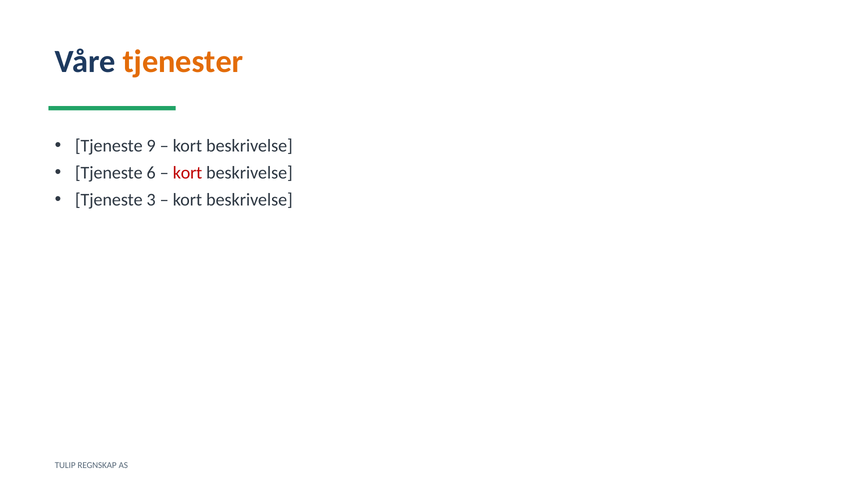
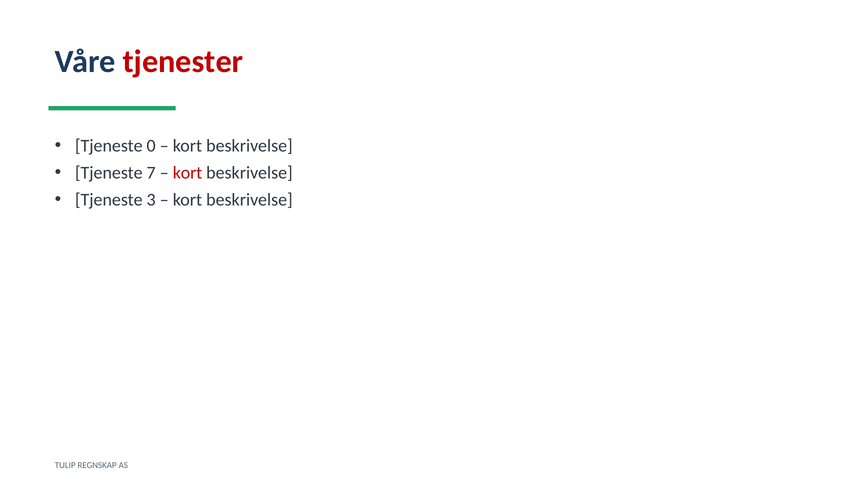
tjenester colour: orange -> red
9: 9 -> 0
6: 6 -> 7
